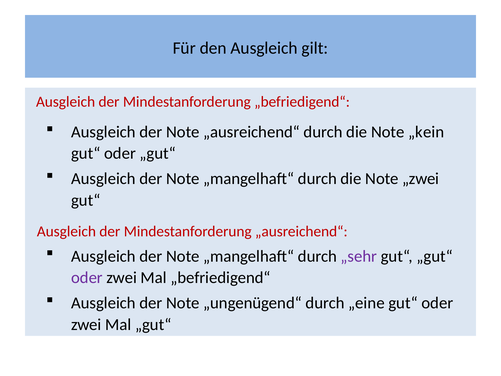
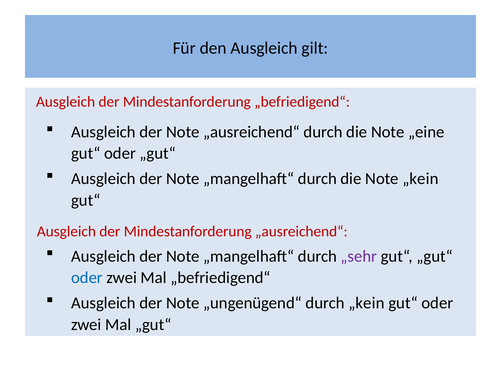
„kein: „kein -> „eine
Note „zwei: „zwei -> „kein
oder at (87, 277) colour: purple -> blue
durch „eine: „eine -> „kein
